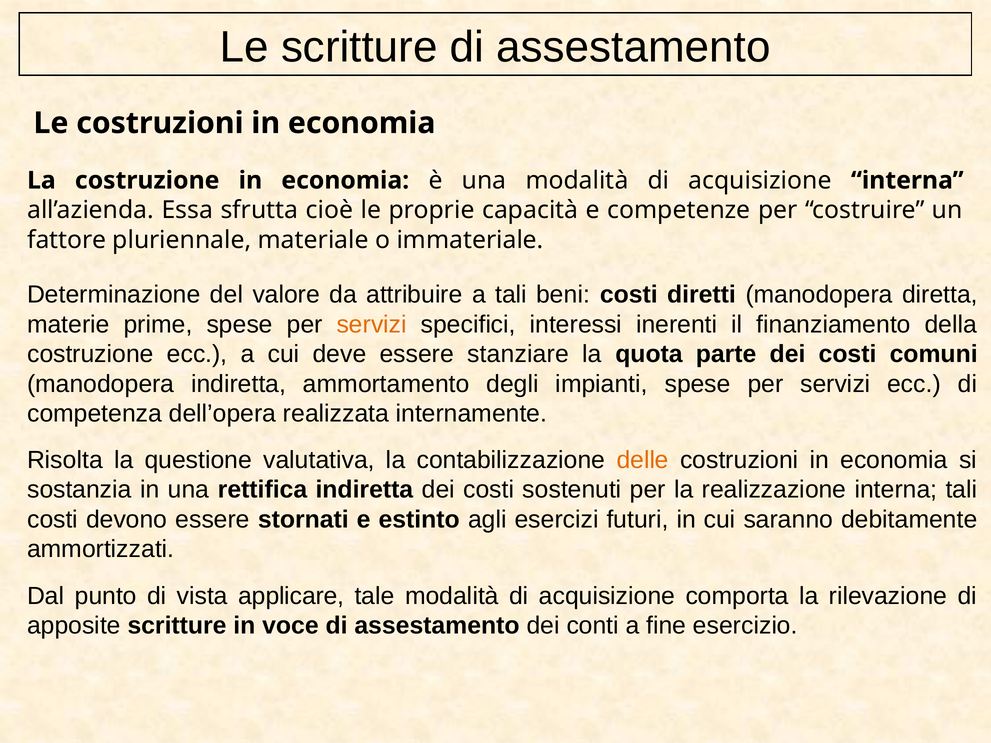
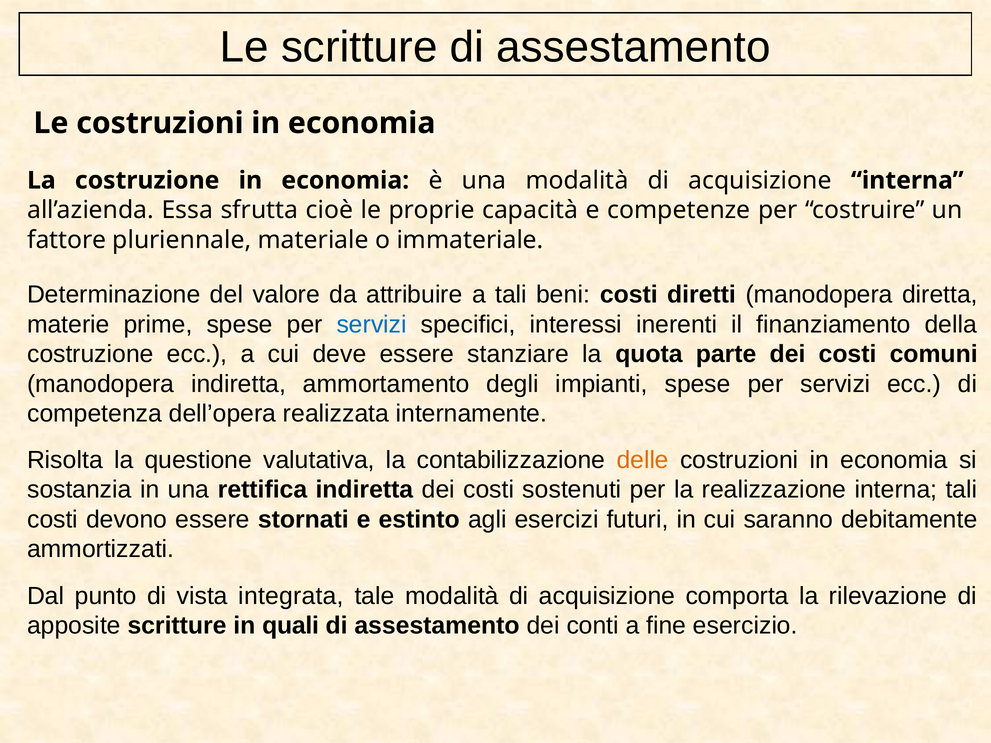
servizi at (372, 325) colour: orange -> blue
applicare: applicare -> integrata
voce: voce -> quali
